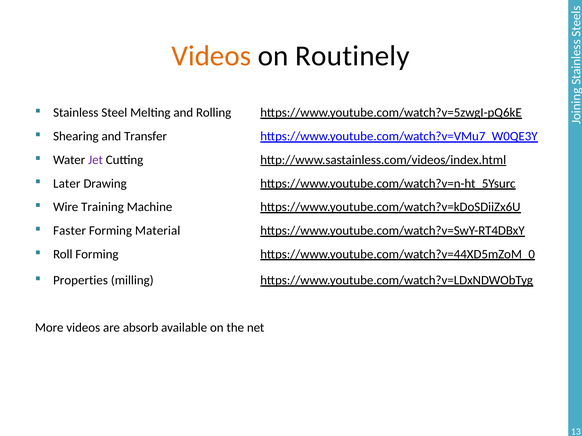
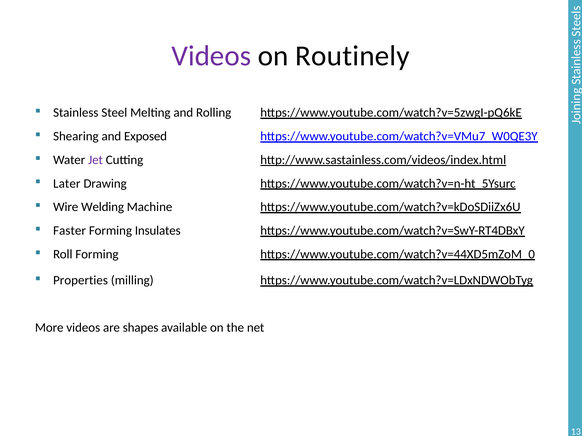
Videos at (211, 56) colour: orange -> purple
Transfer: Transfer -> Exposed
Training: Training -> Welding
Material: Material -> Insulates
absorb: absorb -> shapes
